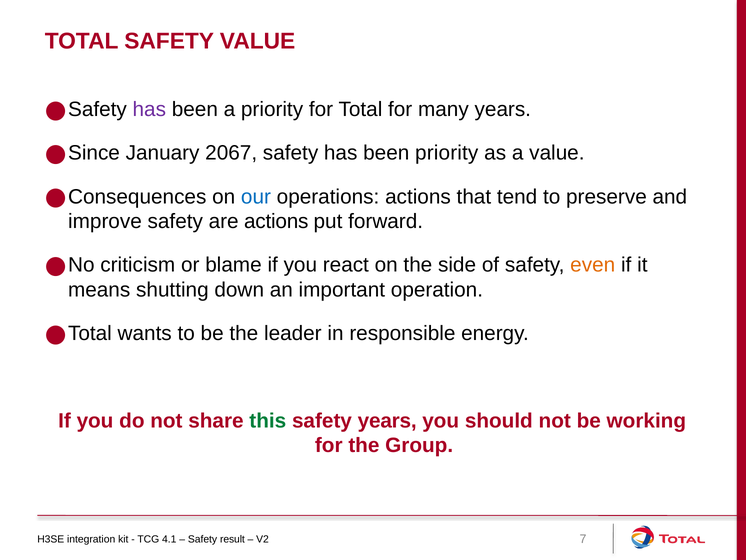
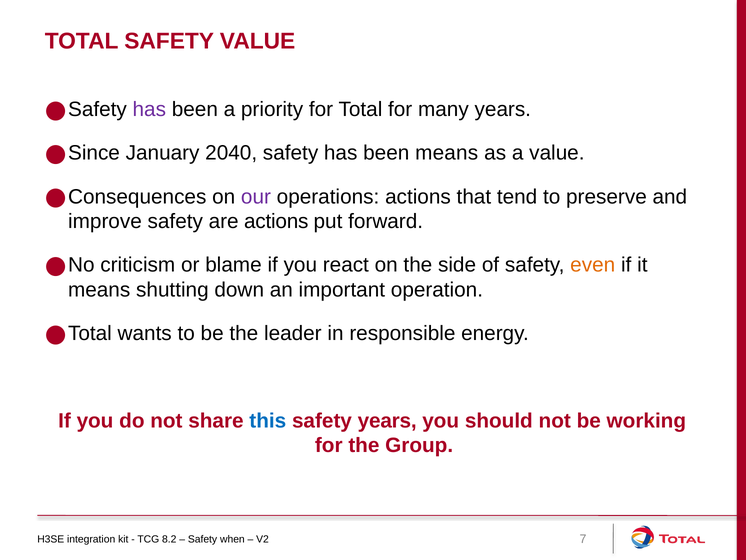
2067: 2067 -> 2040
been priority: priority -> means
our colour: blue -> purple
this colour: green -> blue
4.1: 4.1 -> 8.2
result: result -> when
